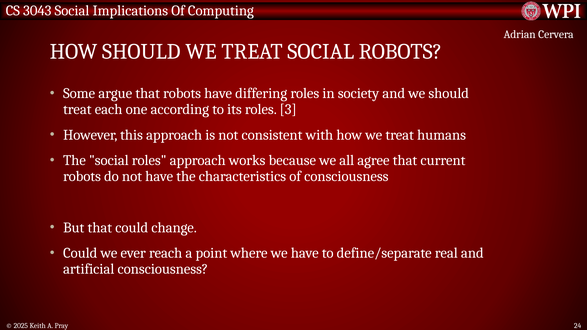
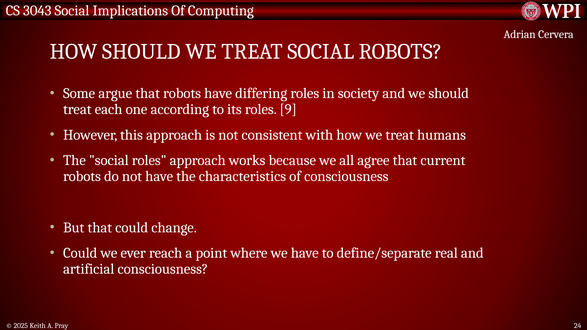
3: 3 -> 9
